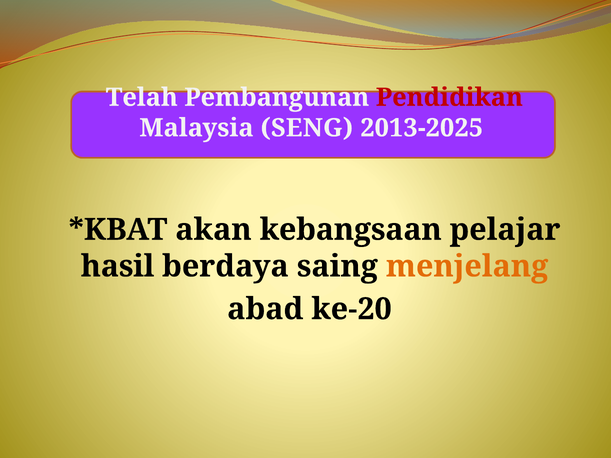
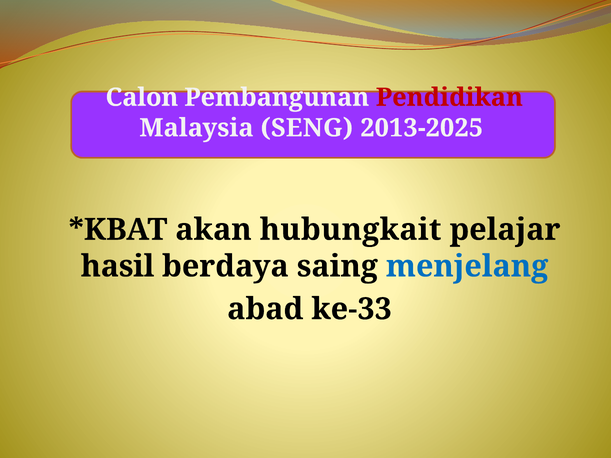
Telah: Telah -> Calon
kebangsaan: kebangsaan -> hubungkait
menjelang colour: orange -> blue
ke-20: ke-20 -> ke-33
